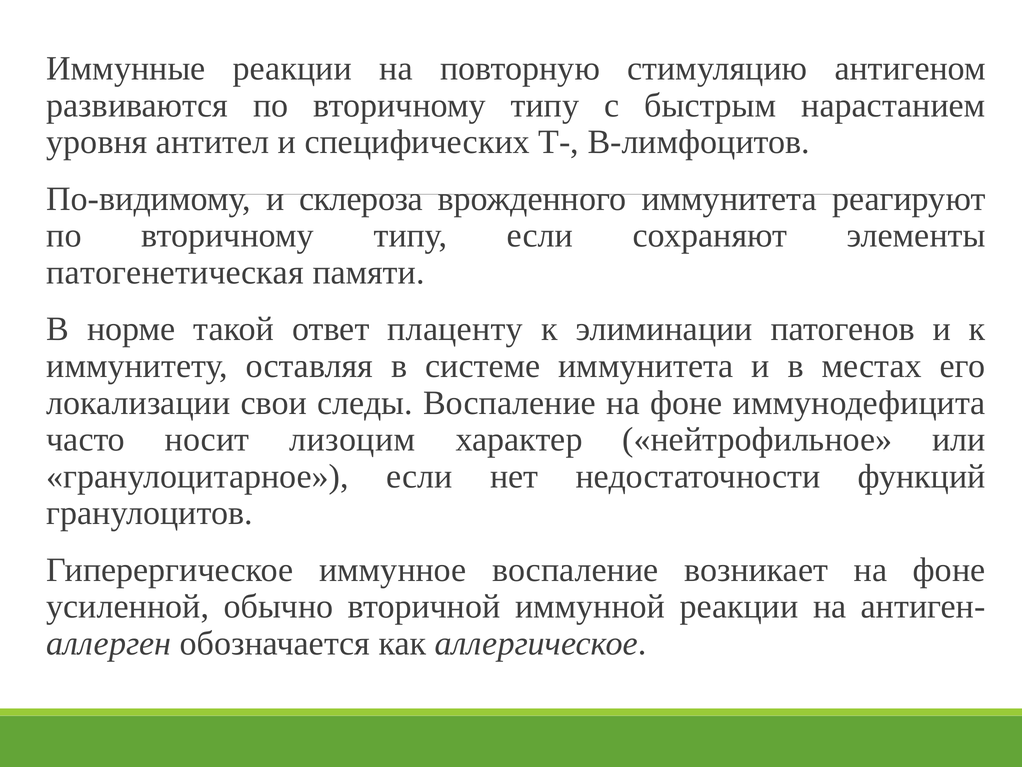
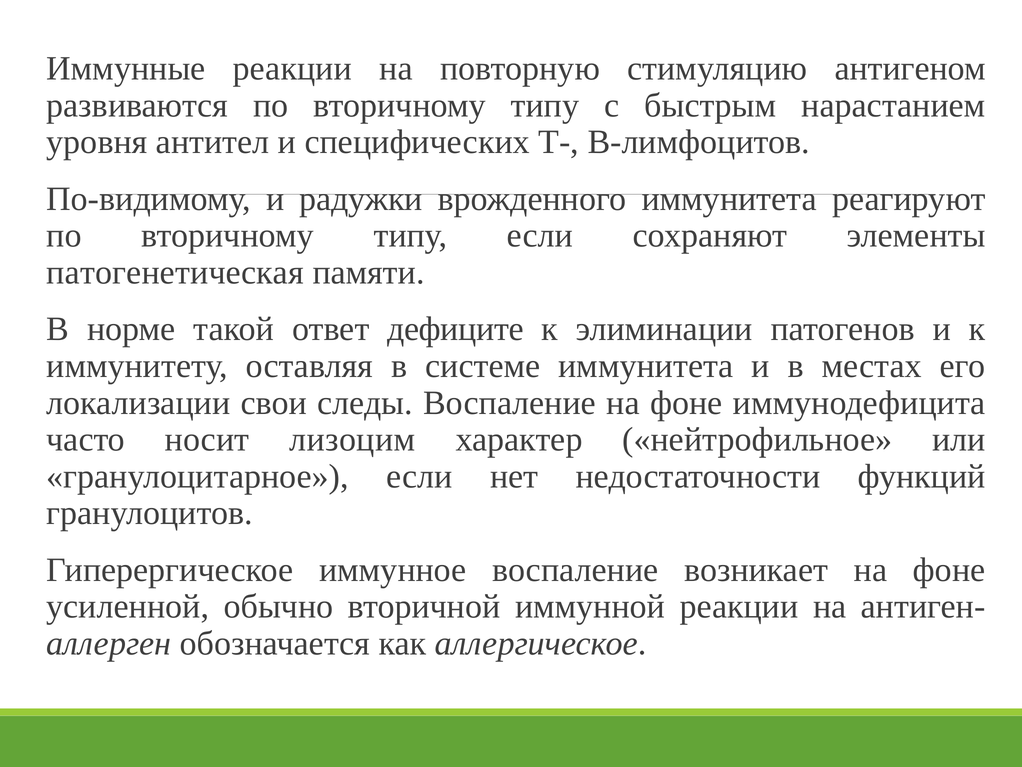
склероза: склероза -> радужки
плаценту: плаценту -> дефиците
